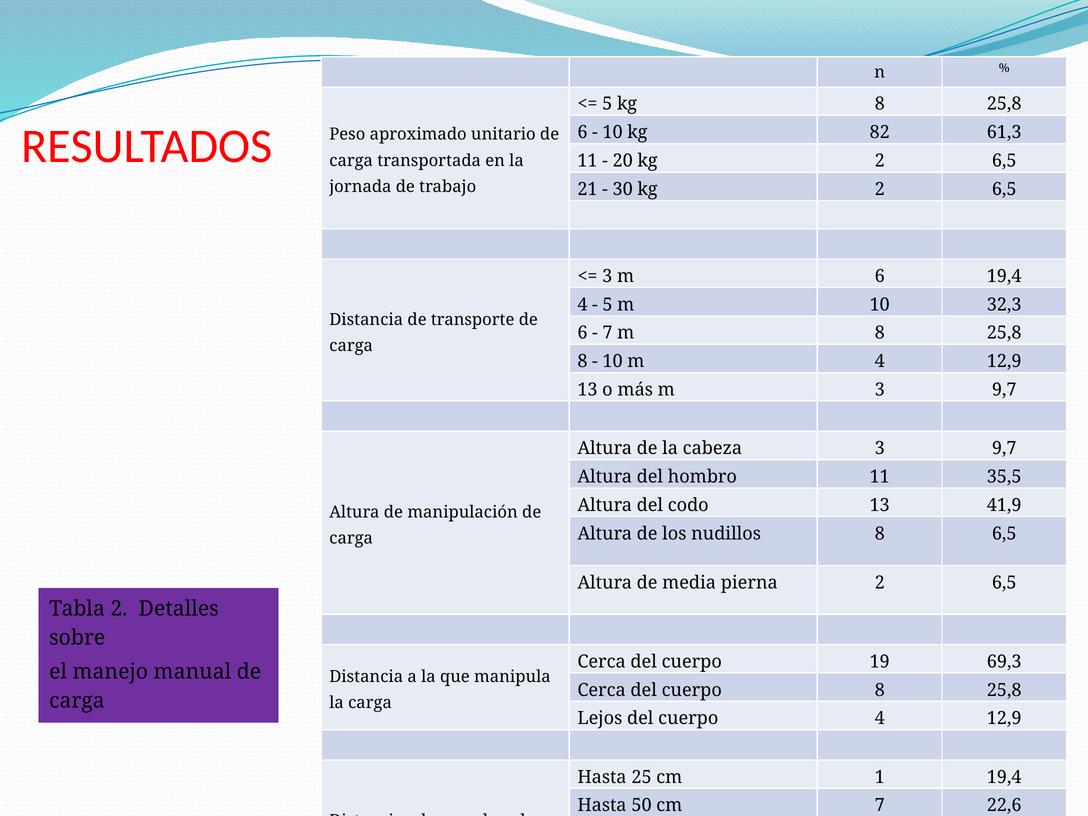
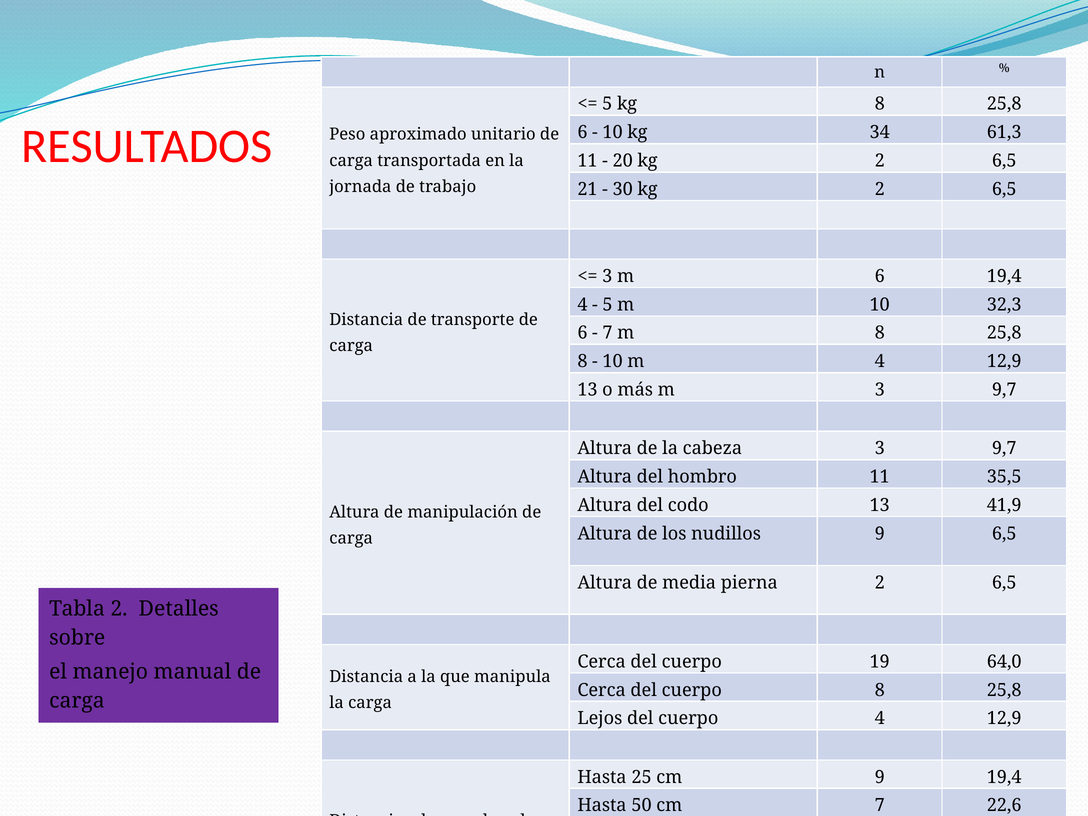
82: 82 -> 34
nudillos 8: 8 -> 9
69,3: 69,3 -> 64,0
cm 1: 1 -> 9
